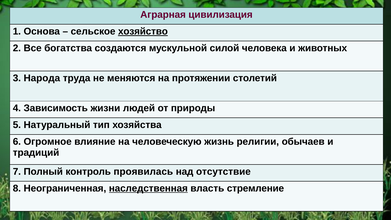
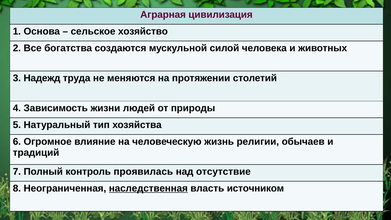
хозяйство underline: present -> none
Народа: Народа -> Надежд
стремление: стремление -> источником
